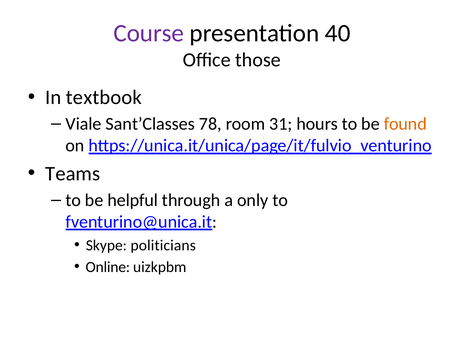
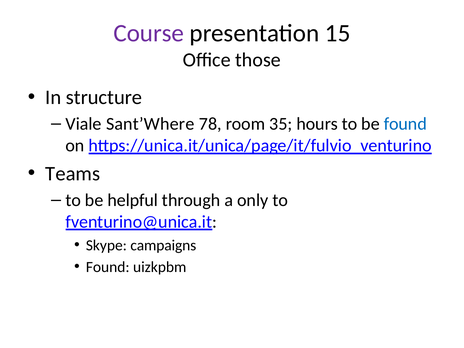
40: 40 -> 15
textbook: textbook -> structure
Sant’Classes: Sant’Classes -> Sant’Where
31: 31 -> 35
found at (405, 124) colour: orange -> blue
politicians: politicians -> campaigns
Online at (108, 267): Online -> Found
